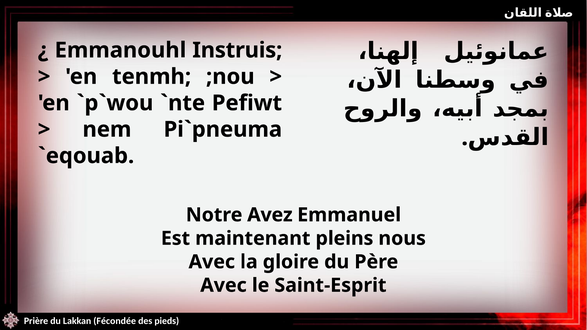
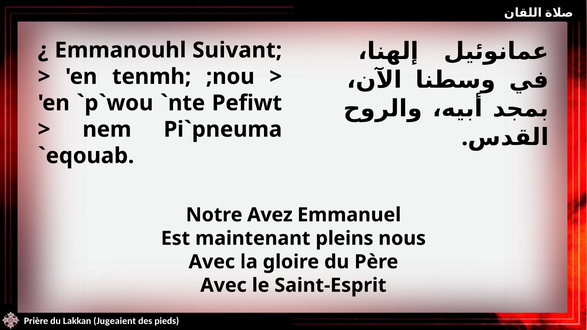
Instruis: Instruis -> Suivant
Fécondée: Fécondée -> Jugeaient
